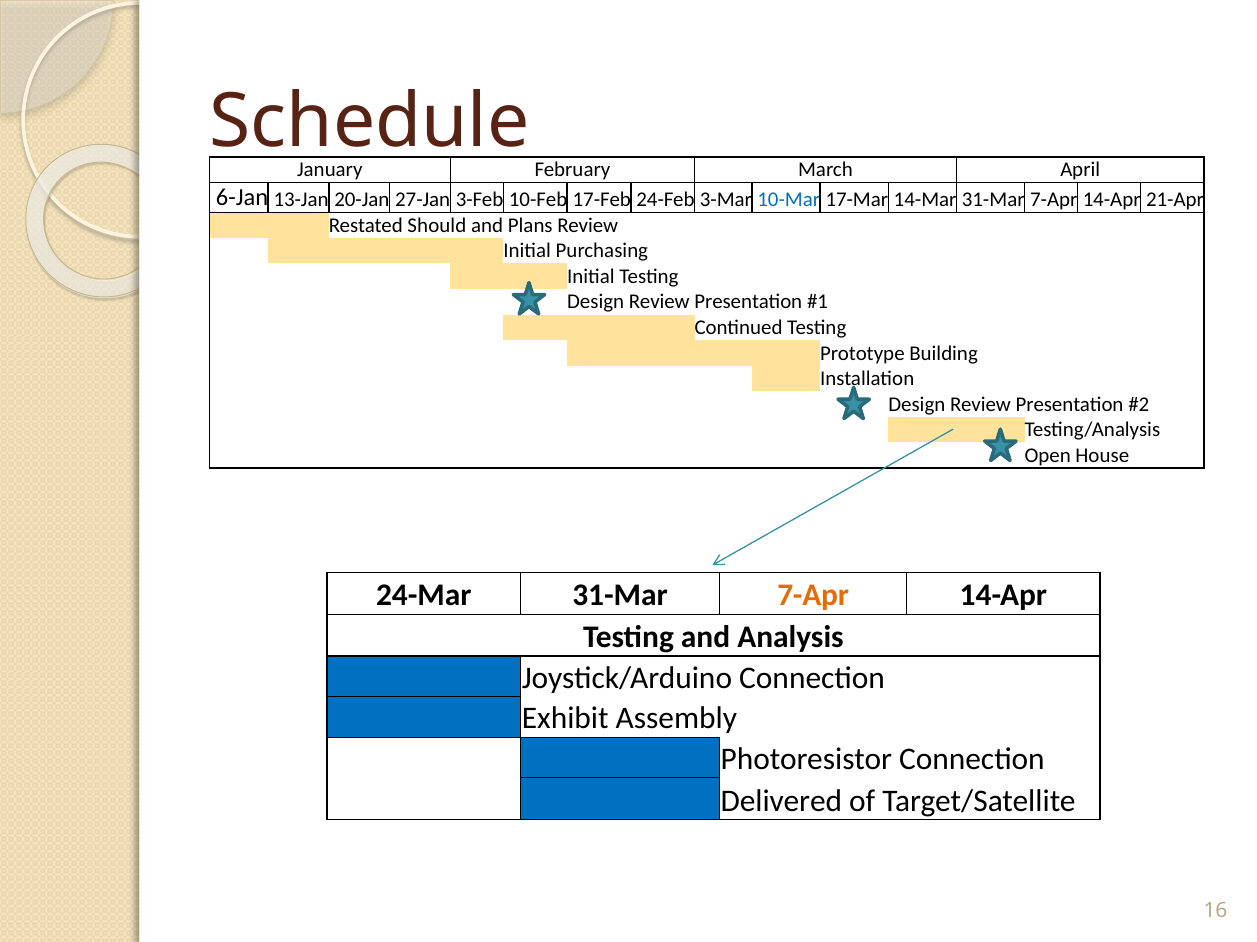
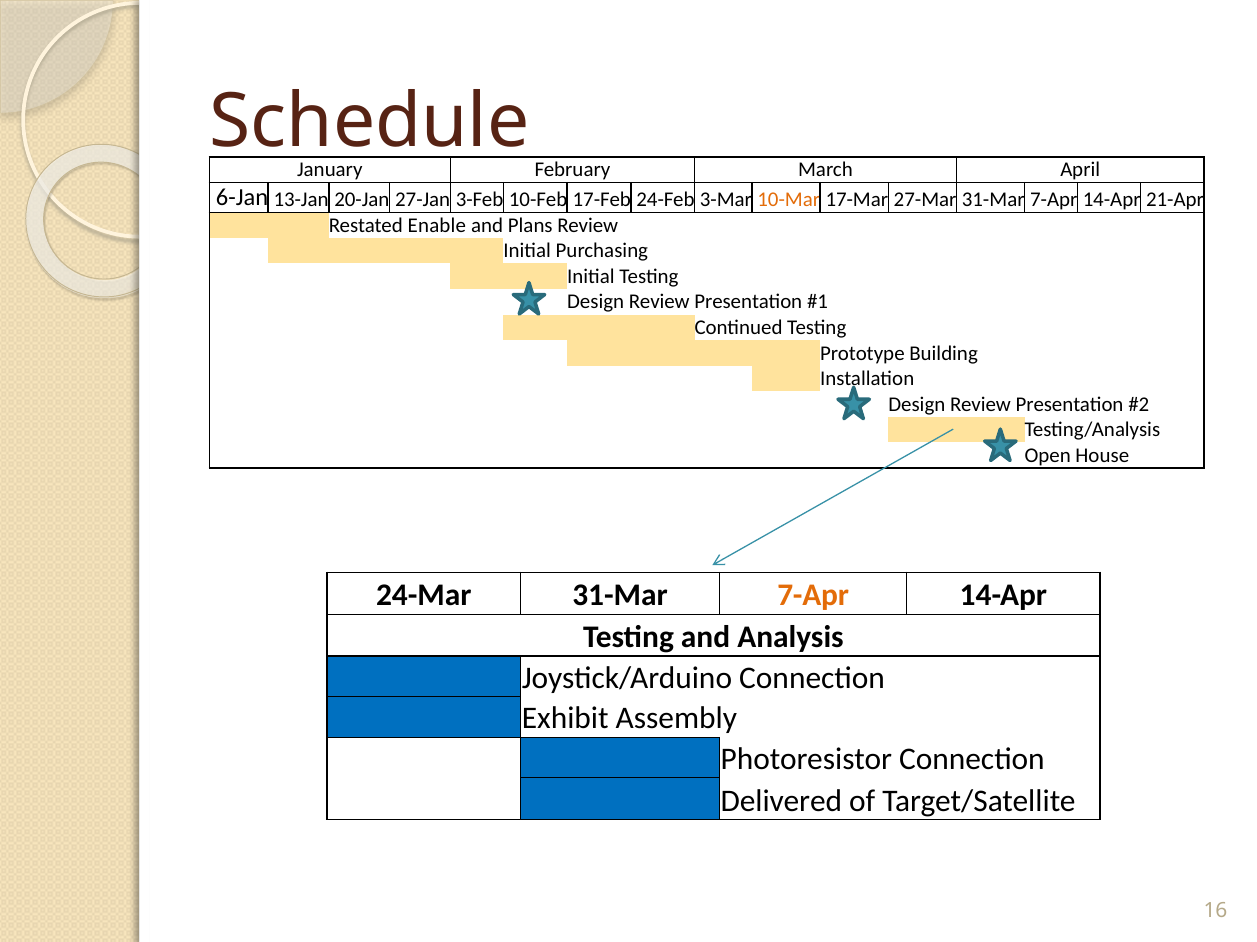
10-Mar colour: blue -> orange
14-Mar: 14-Mar -> 27-Mar
Should: Should -> Enable
